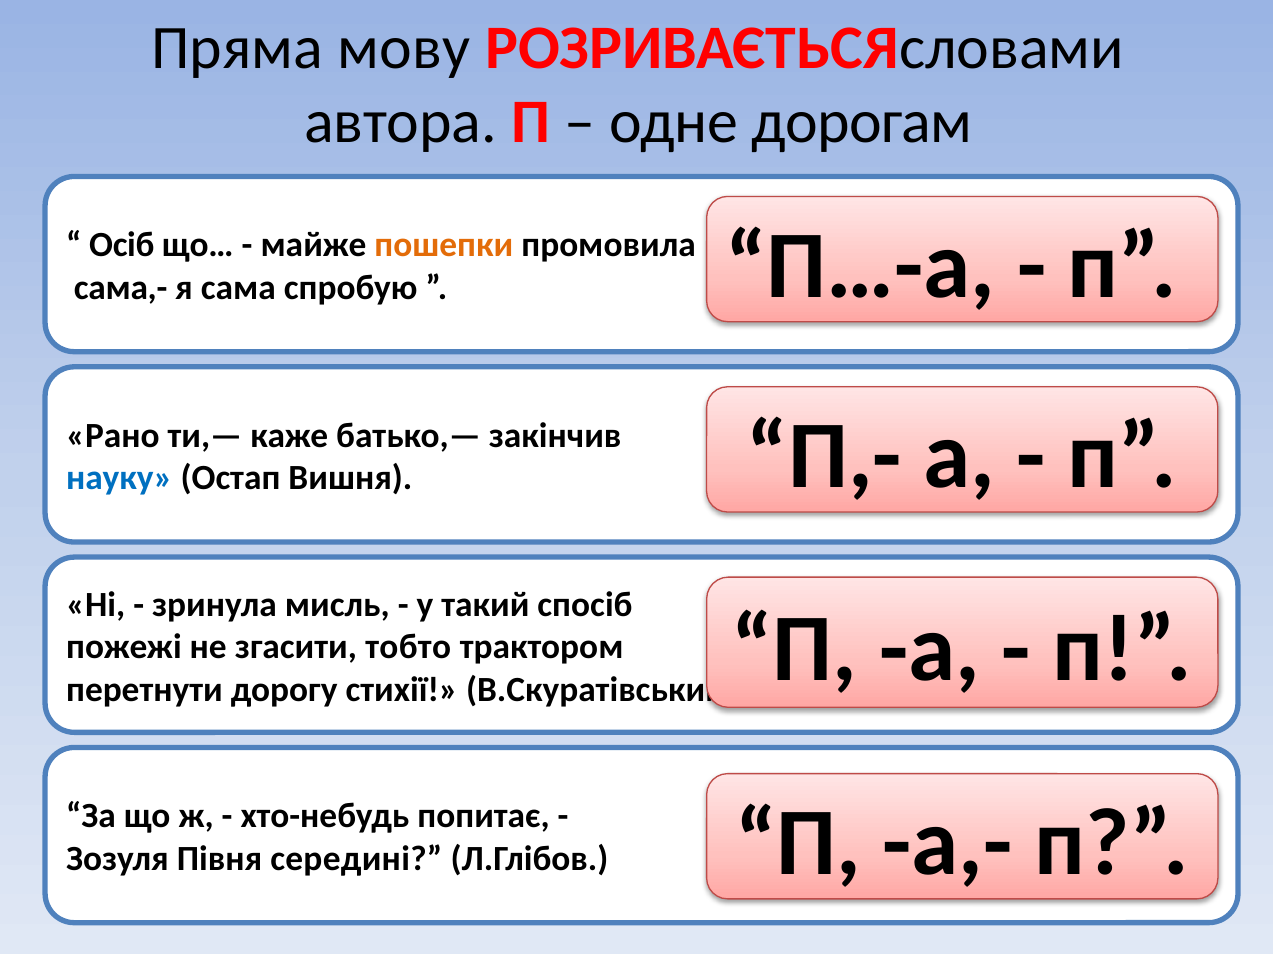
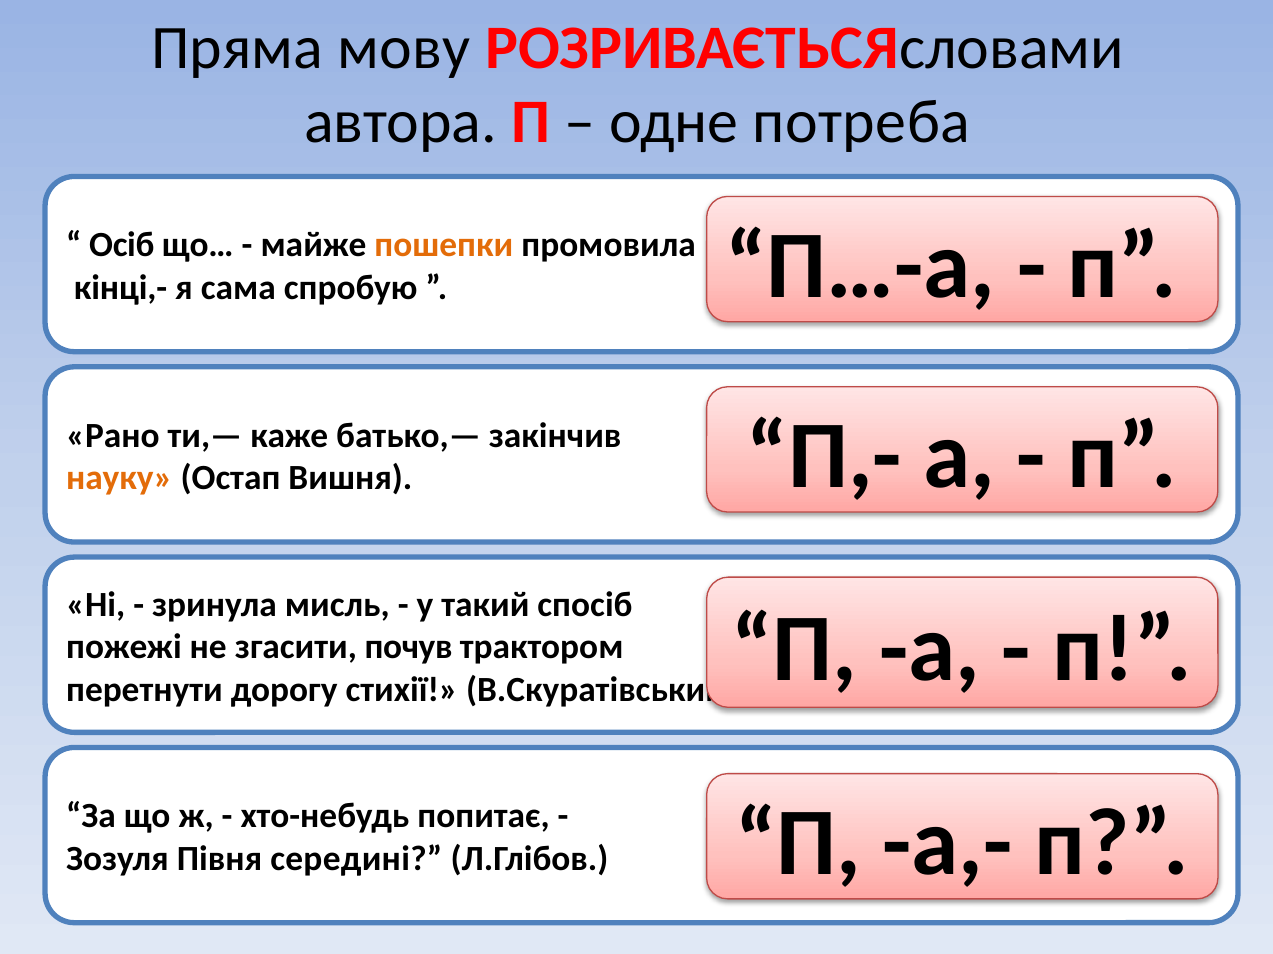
дорогам: дорогам -> потреба
сама,-: сама,- -> кінці,-
науку colour: blue -> orange
тобто: тобто -> почув
